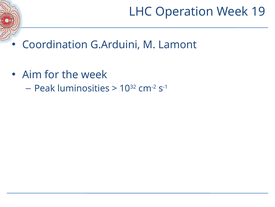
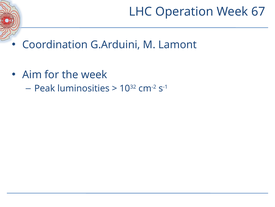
19: 19 -> 67
